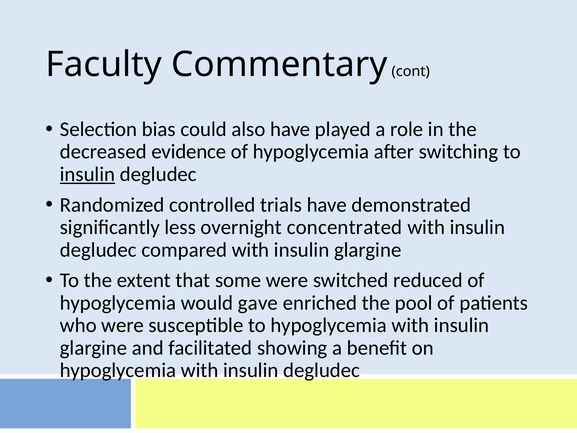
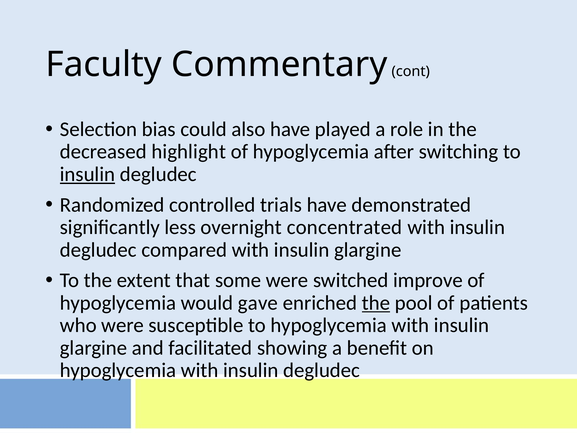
evidence: evidence -> highlight
reduced: reduced -> improve
the at (376, 303) underline: none -> present
